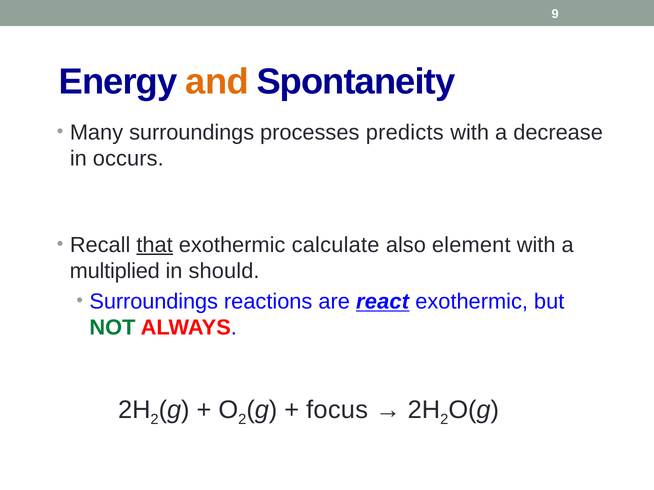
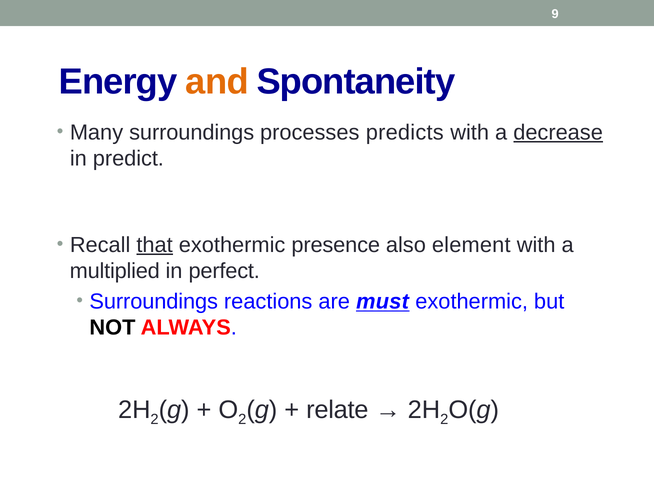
decrease underline: none -> present
occurs: occurs -> predict
calculate: calculate -> presence
should: should -> perfect
react: react -> must
NOT colour: green -> black
focus: focus -> relate
